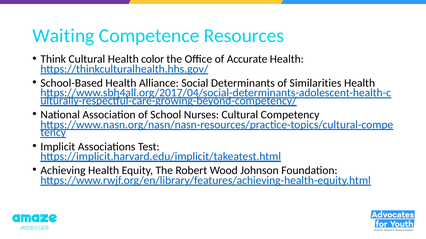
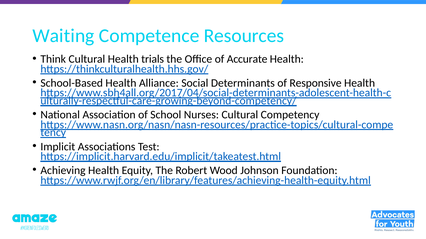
color: color -> trials
Similarities: Similarities -> Responsive
